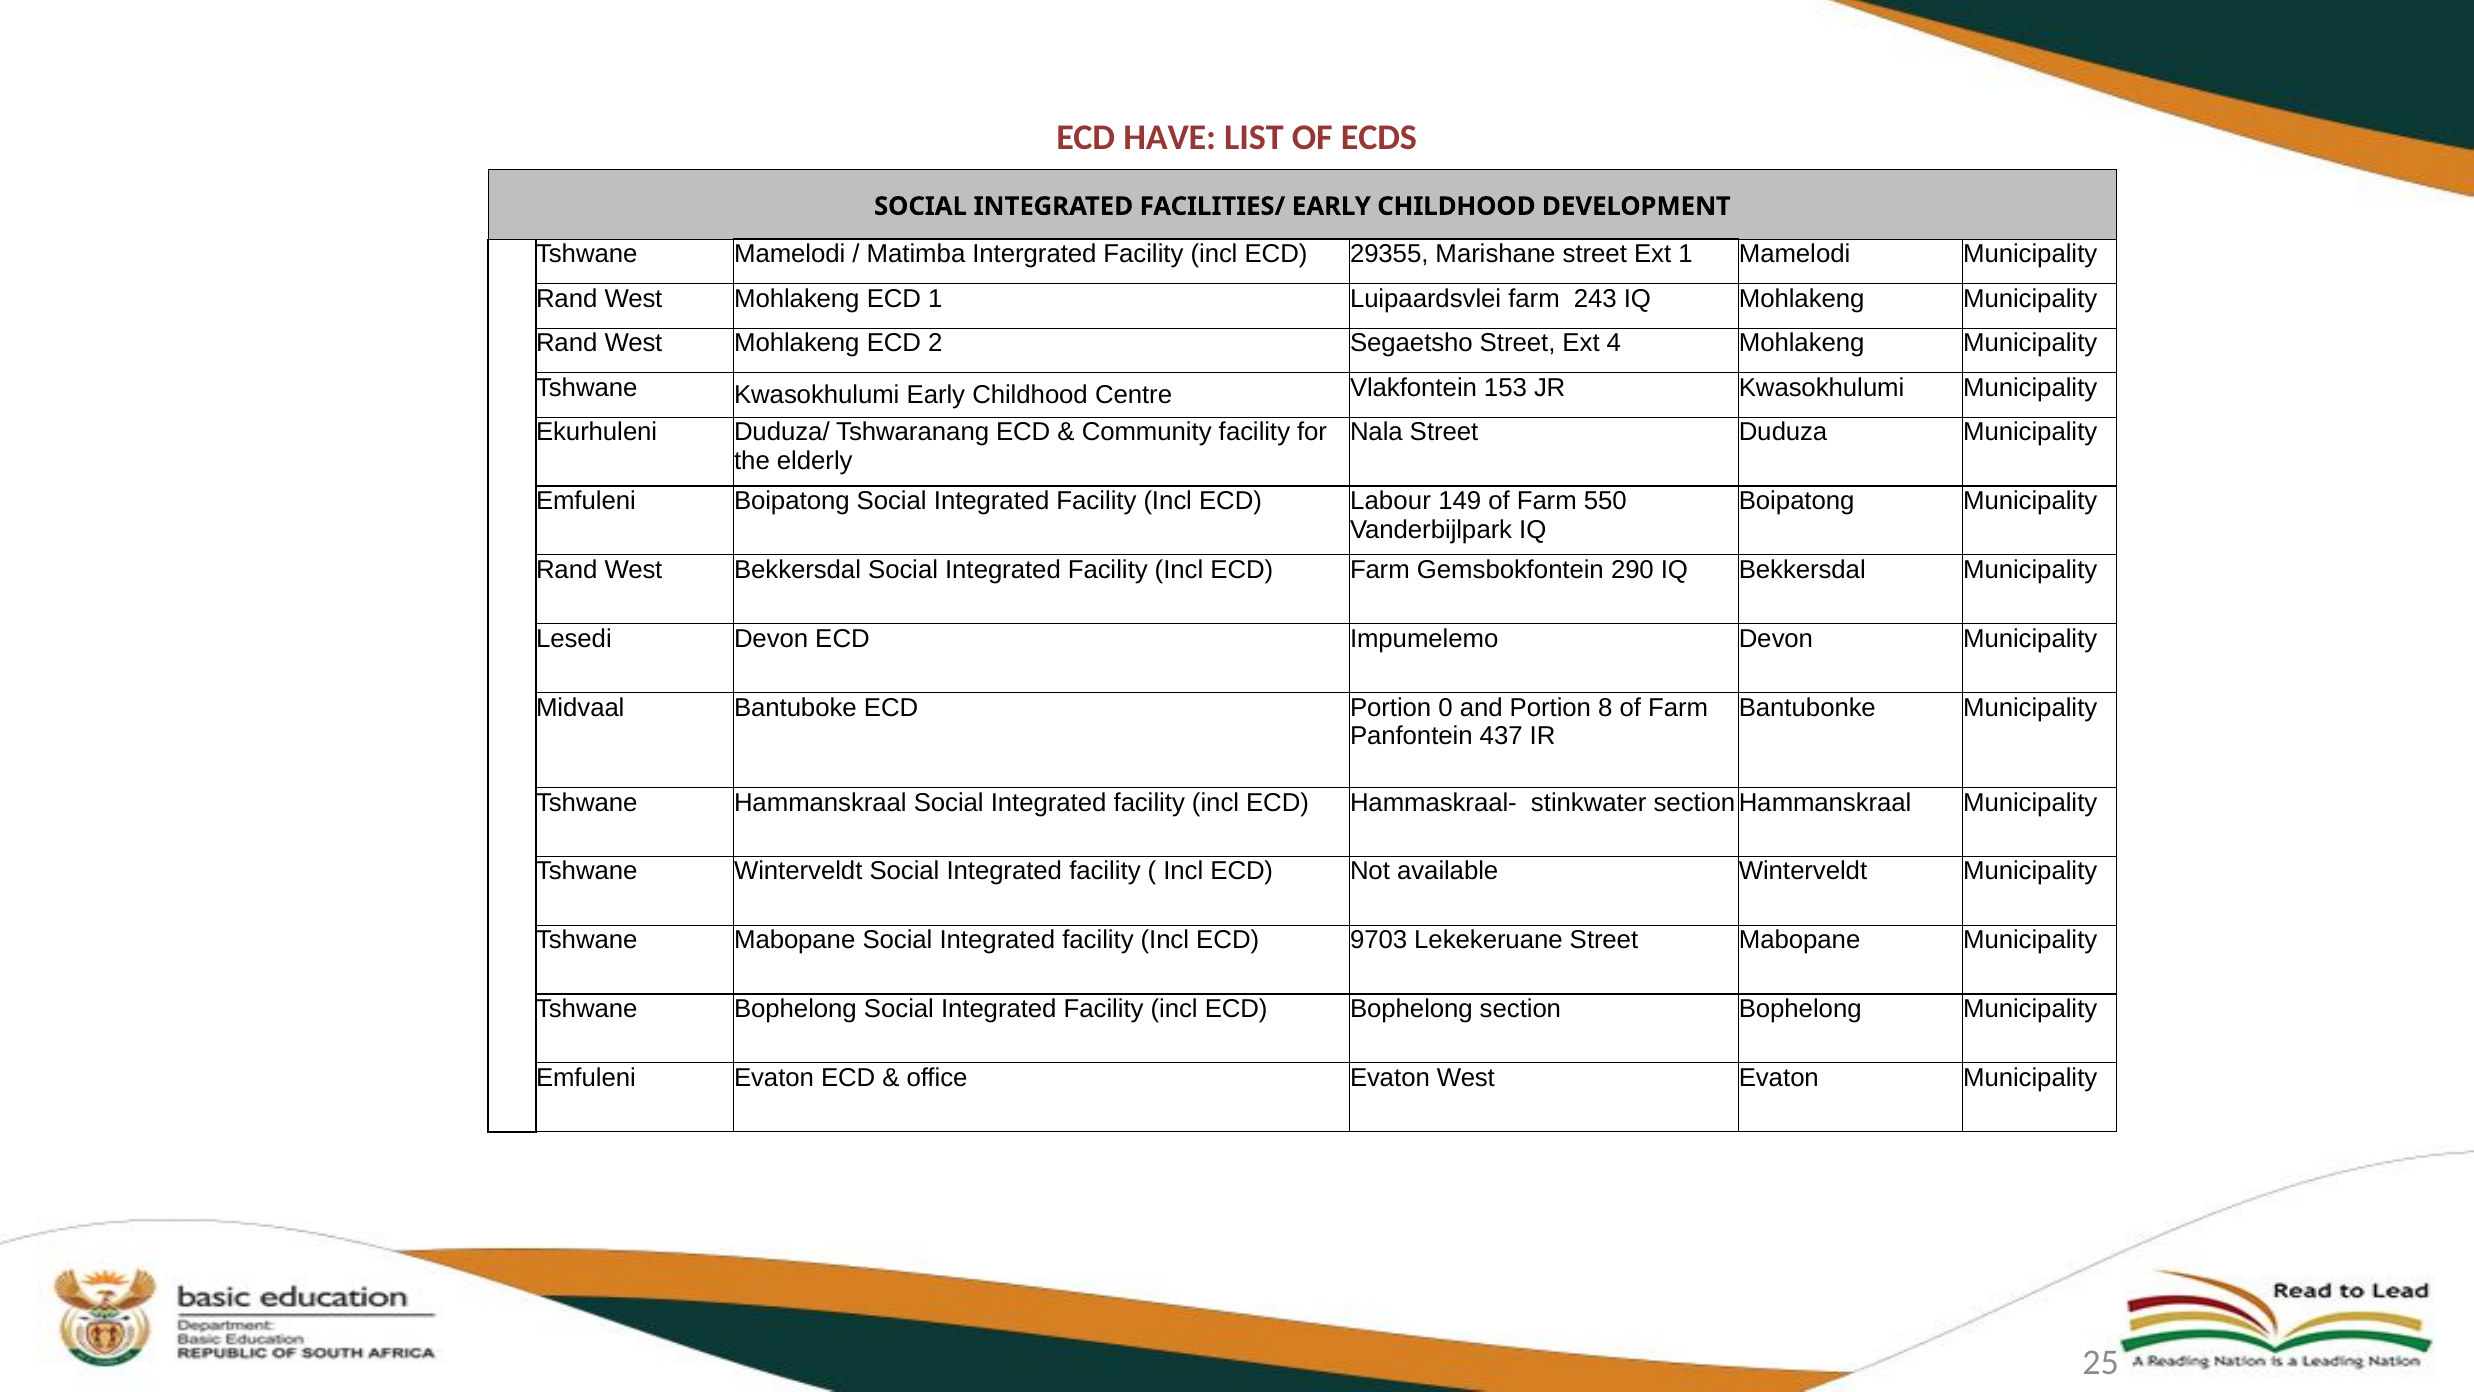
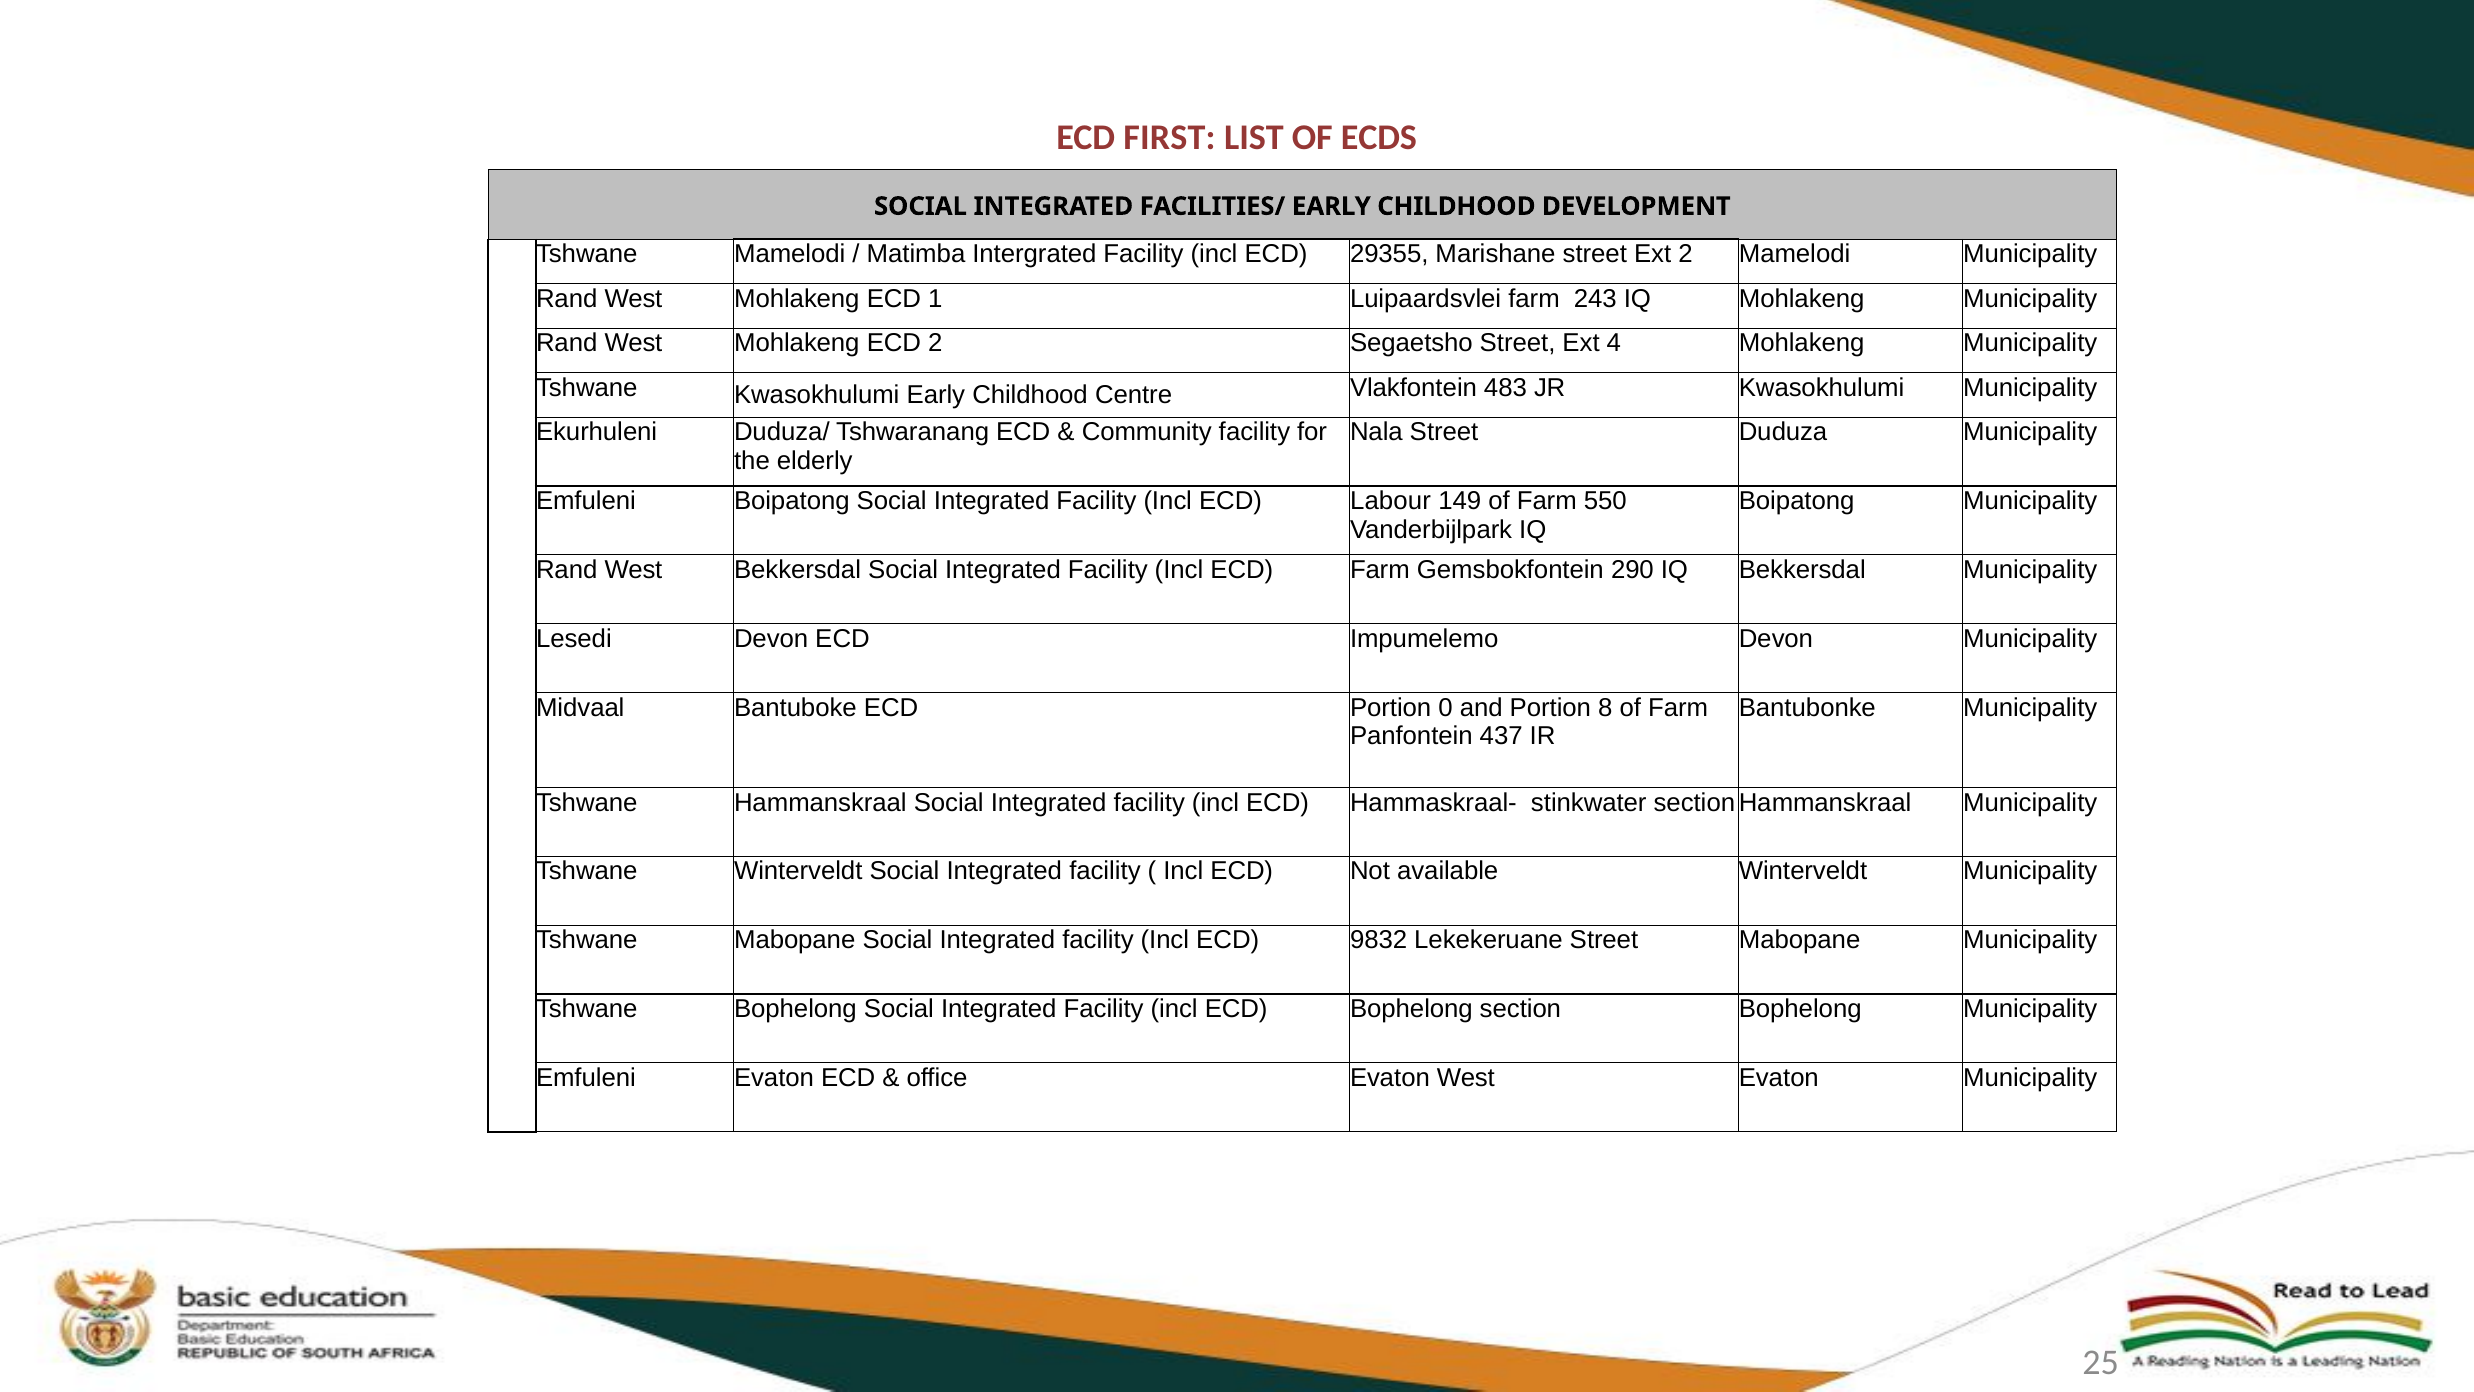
HAVE: HAVE -> FIRST
Ext 1: 1 -> 2
153: 153 -> 483
9703: 9703 -> 9832
